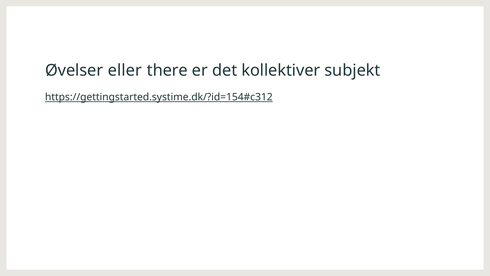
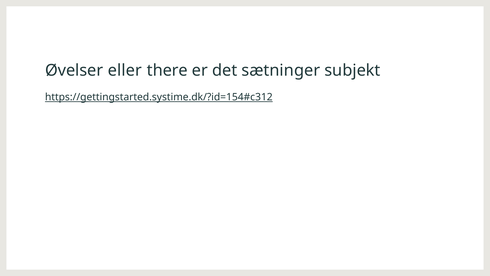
kollektiver: kollektiver -> sætninger
